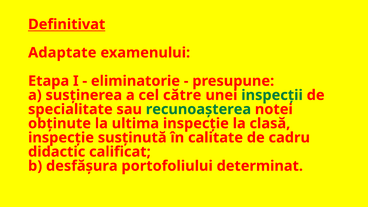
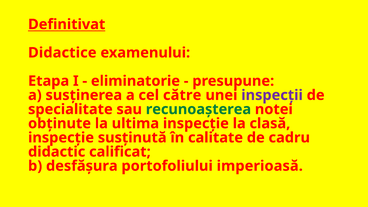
Adaptate: Adaptate -> Didactice
inspecții colour: green -> purple
determinat: determinat -> imperioasă
